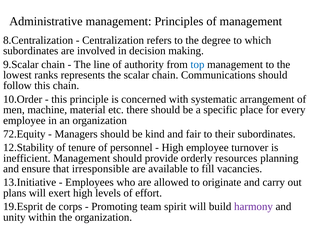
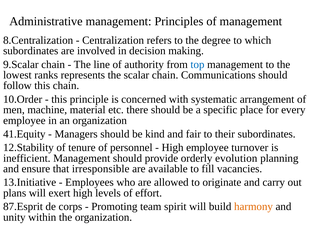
72.Equity: 72.Equity -> 41.Equity
resources: resources -> evolution
19.Esprit: 19.Esprit -> 87.Esprit
harmony colour: purple -> orange
